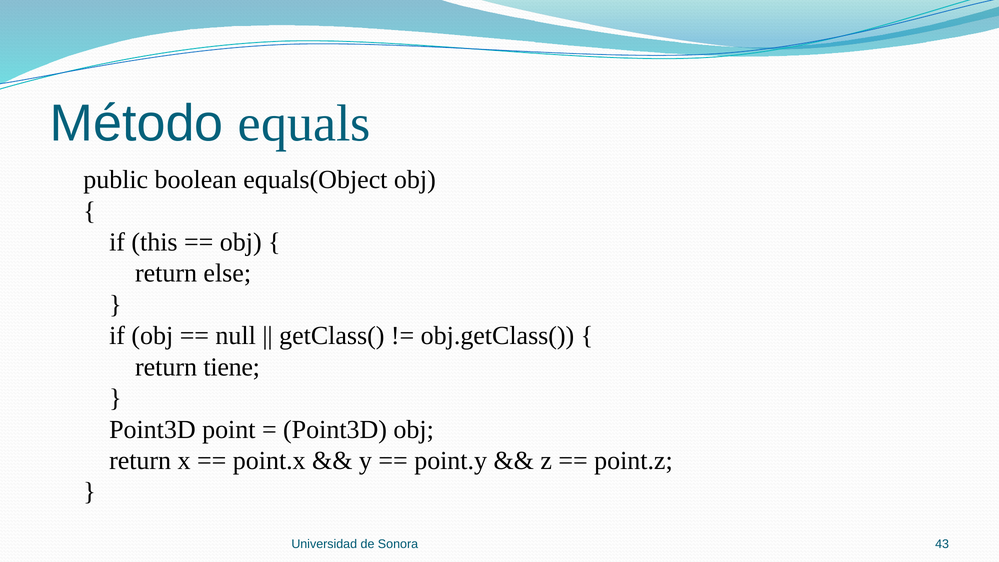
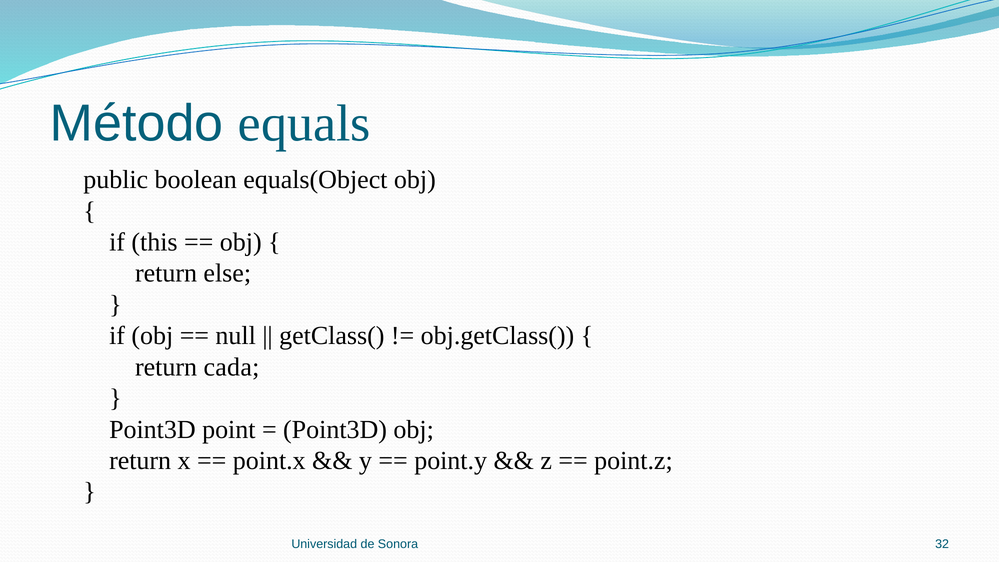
tiene: tiene -> cada
43: 43 -> 32
